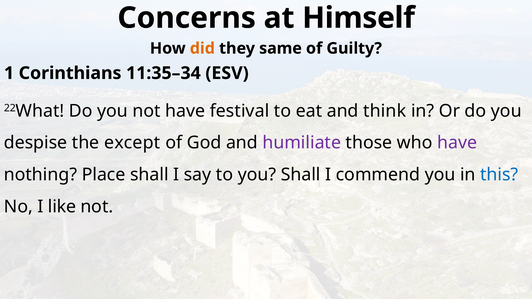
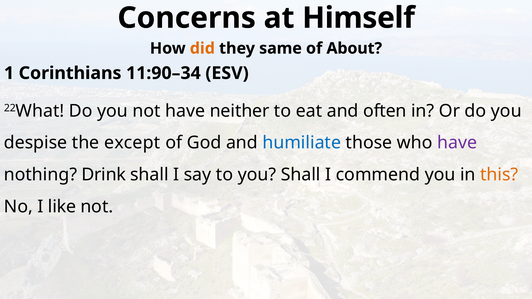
Guilty: Guilty -> About
11:35–34: 11:35–34 -> 11:90–34
festival: festival -> neither
think: think -> often
humiliate colour: purple -> blue
Place: Place -> Drink
this colour: blue -> orange
